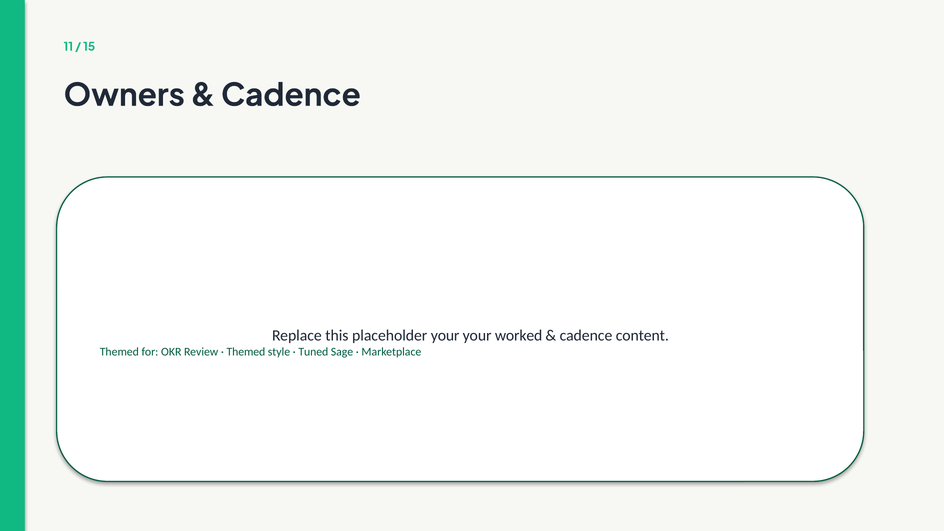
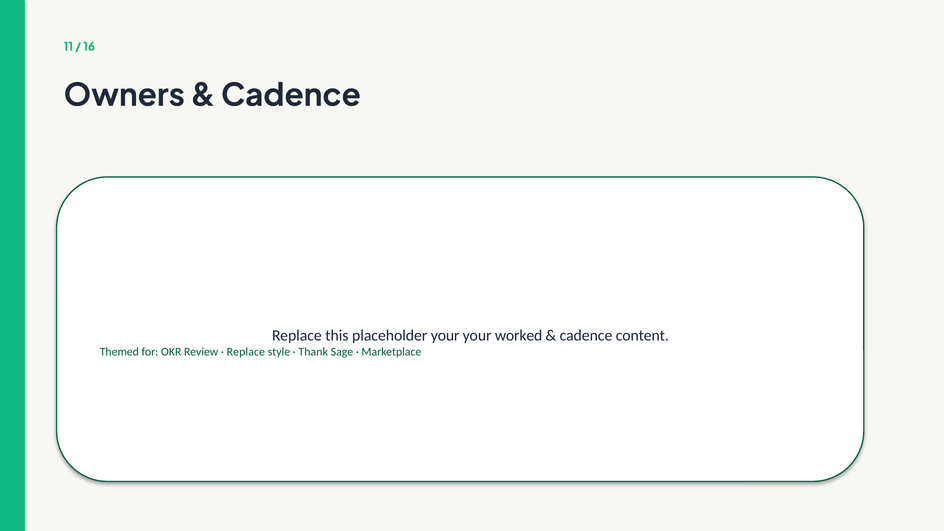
15: 15 -> 16
Themed at (246, 352): Themed -> Replace
Tuned: Tuned -> Thank
